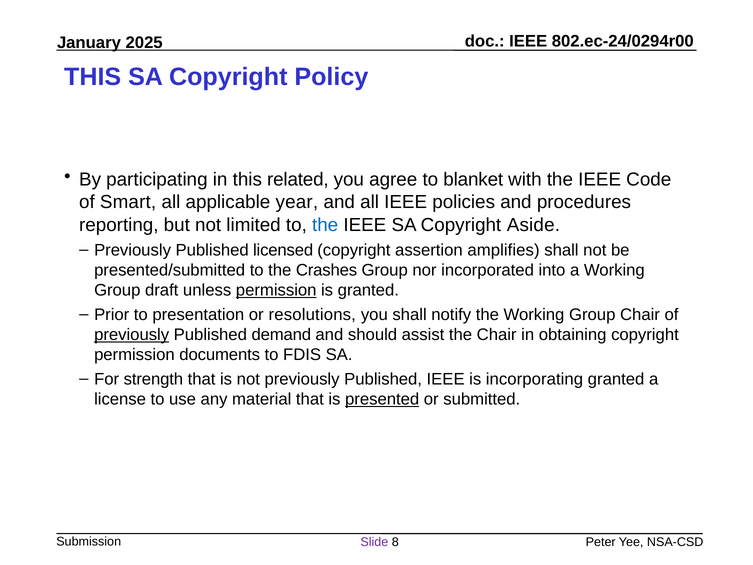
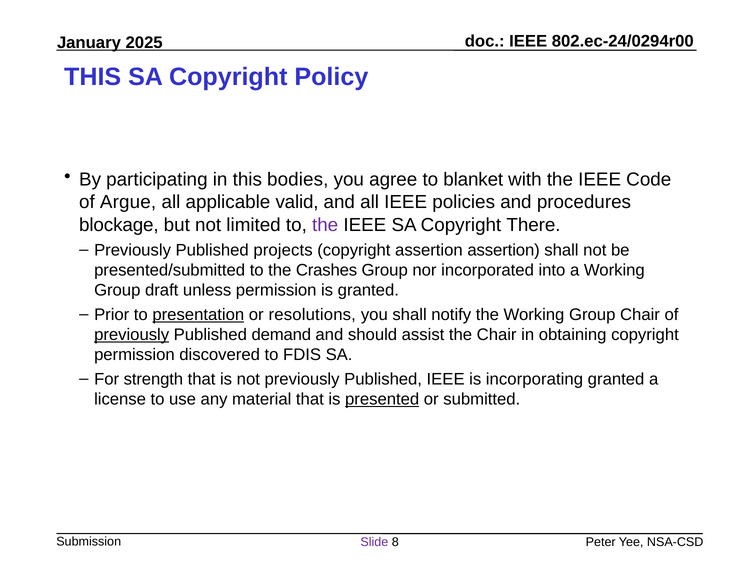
related: related -> bodies
Smart: Smart -> Argue
year: year -> valid
reporting: reporting -> blockage
the at (325, 225) colour: blue -> purple
Aside: Aside -> There
licensed: licensed -> projects
assertion amplifies: amplifies -> assertion
permission at (276, 290) underline: present -> none
presentation underline: none -> present
documents: documents -> discovered
